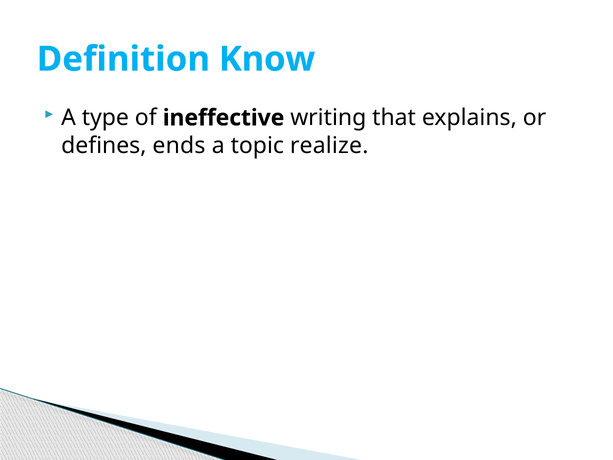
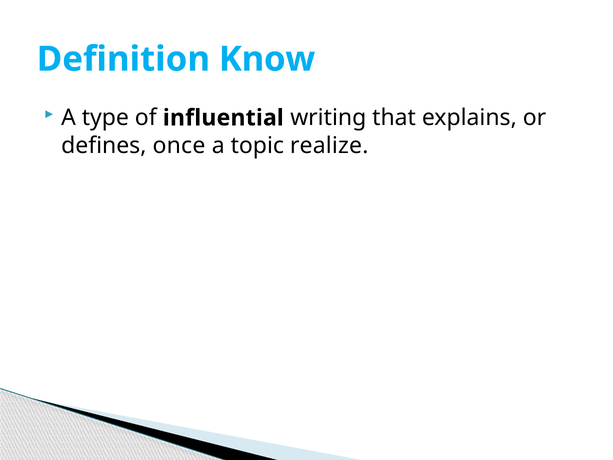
ineffective: ineffective -> influential
ends: ends -> once
